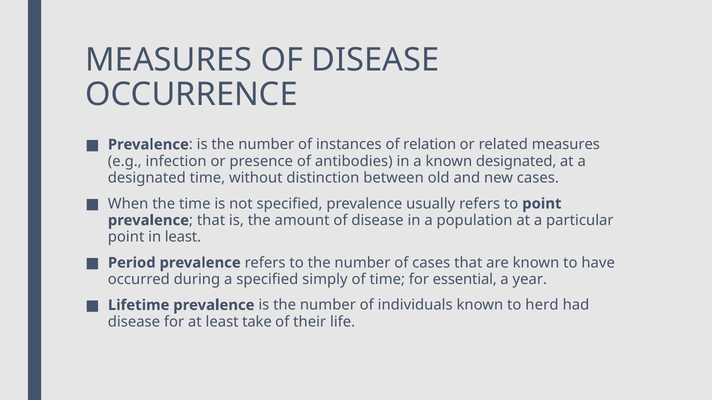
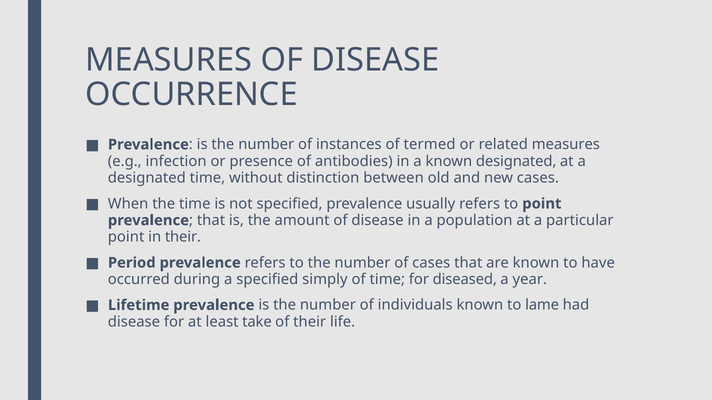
relation: relation -> termed
in least: least -> their
essential: essential -> diseased
herd: herd -> lame
